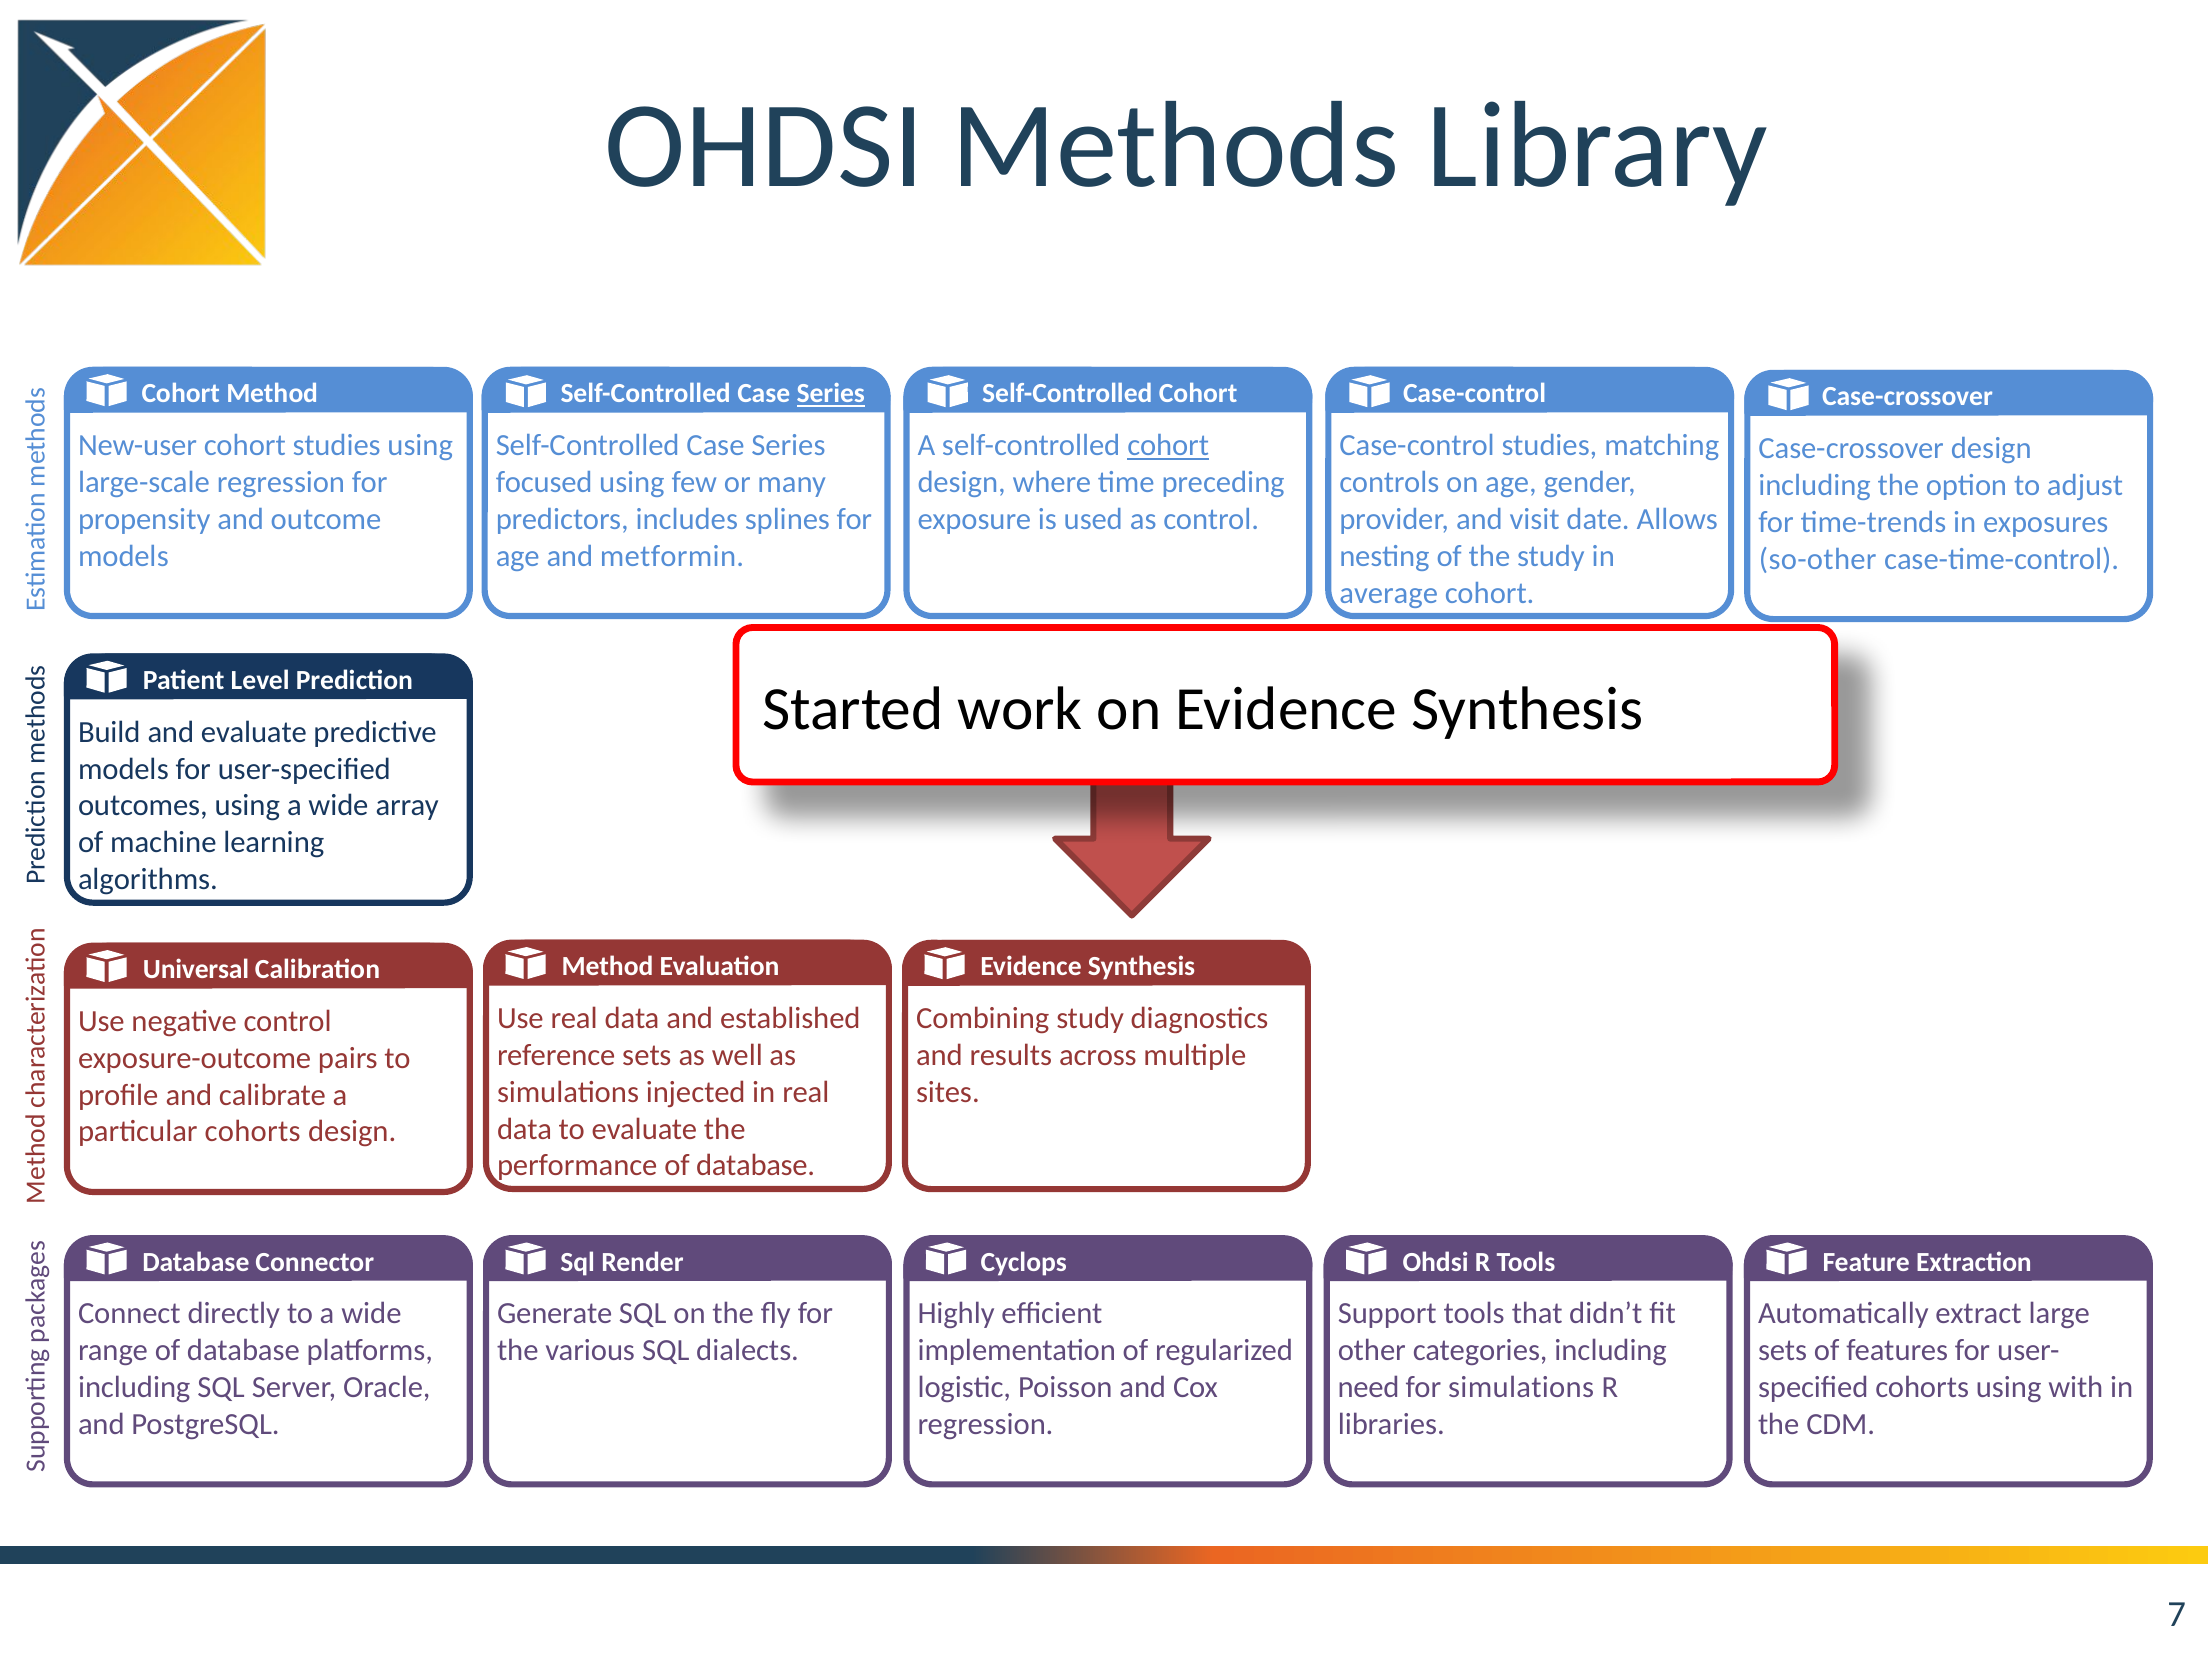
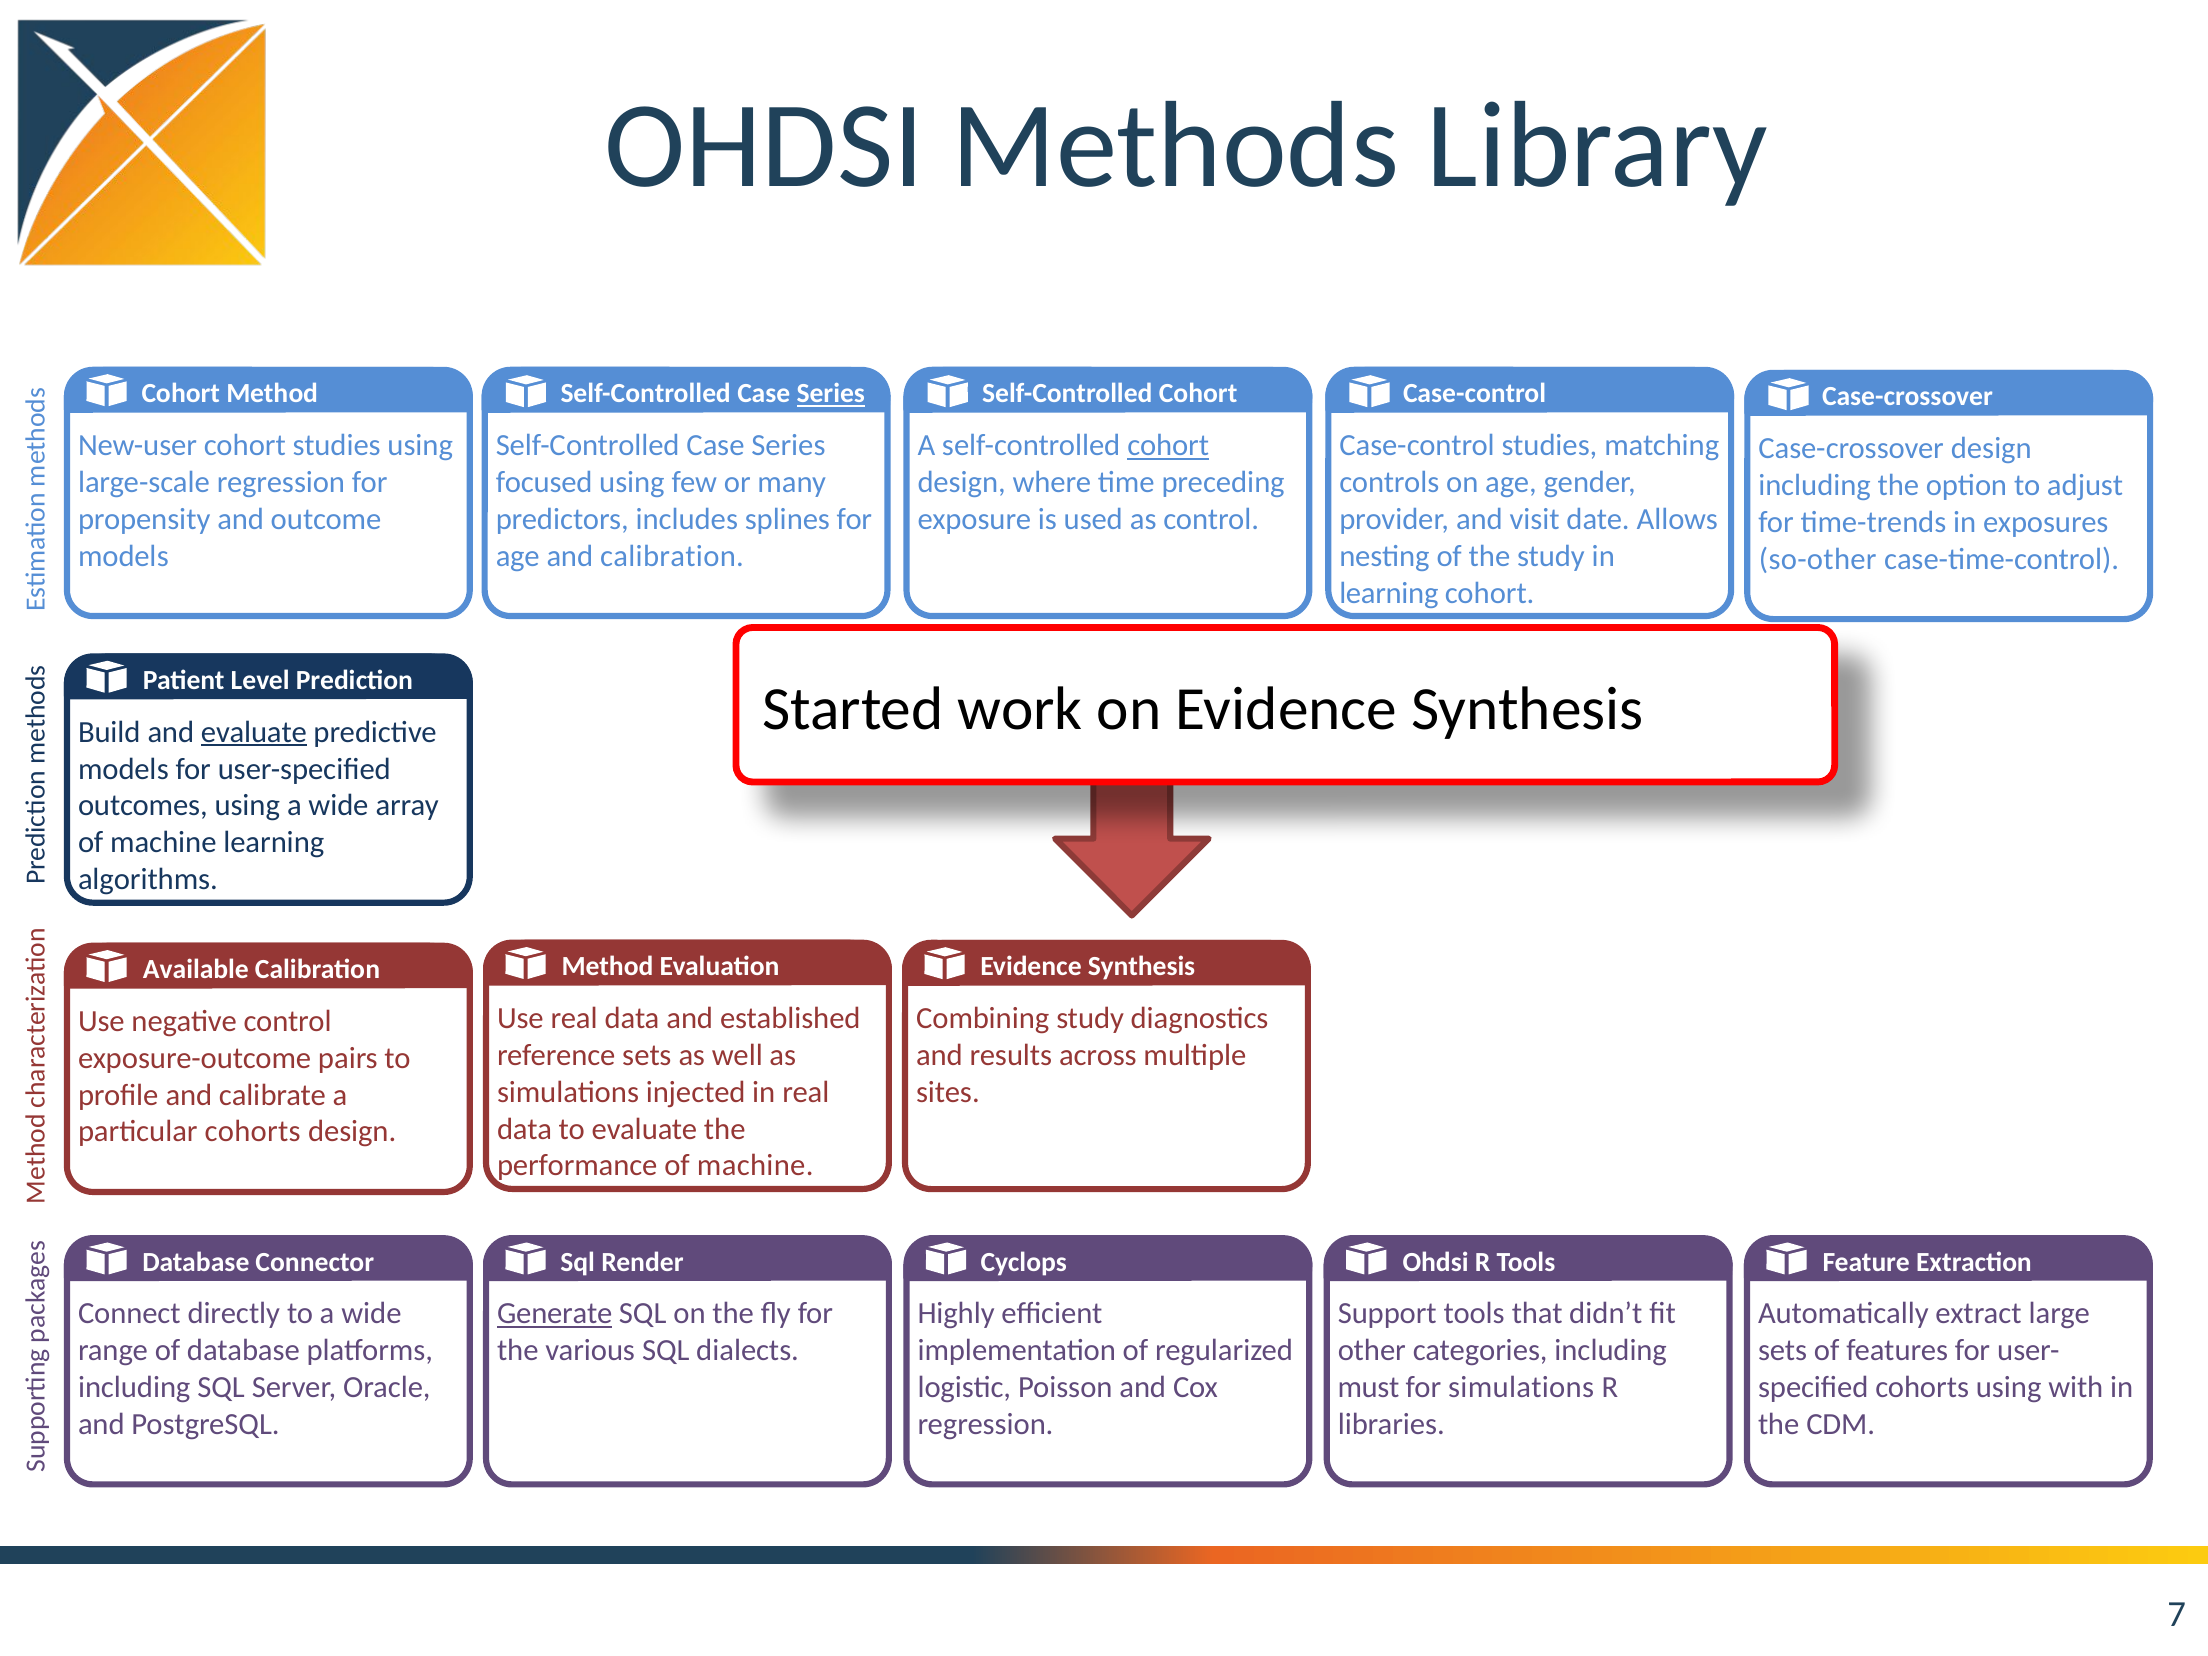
and metformin: metformin -> calibration
average at (1389, 593): average -> learning
evaluate at (254, 732) underline: none -> present
Universal: Universal -> Available
performance of database: database -> machine
Generate underline: none -> present
need: need -> must
